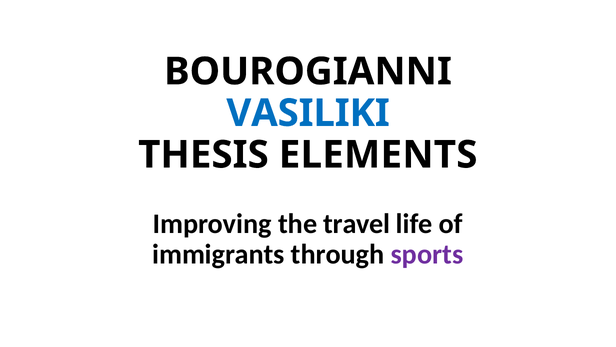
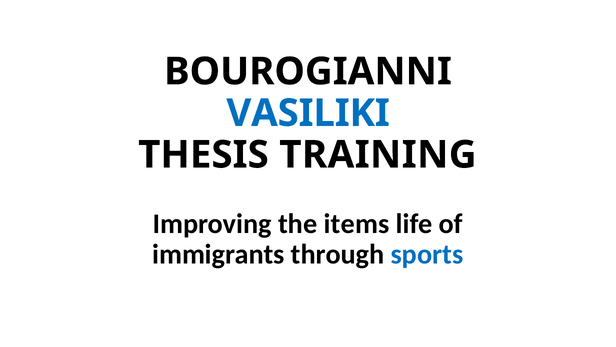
ELEMENTS: ELEMENTS -> TRAINING
travel: travel -> items
sports colour: purple -> blue
